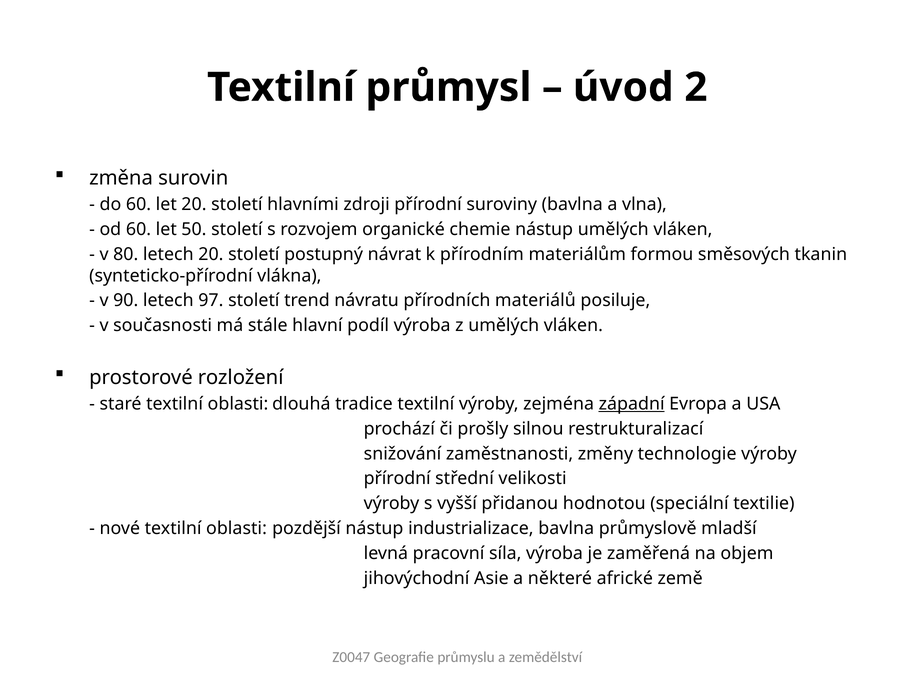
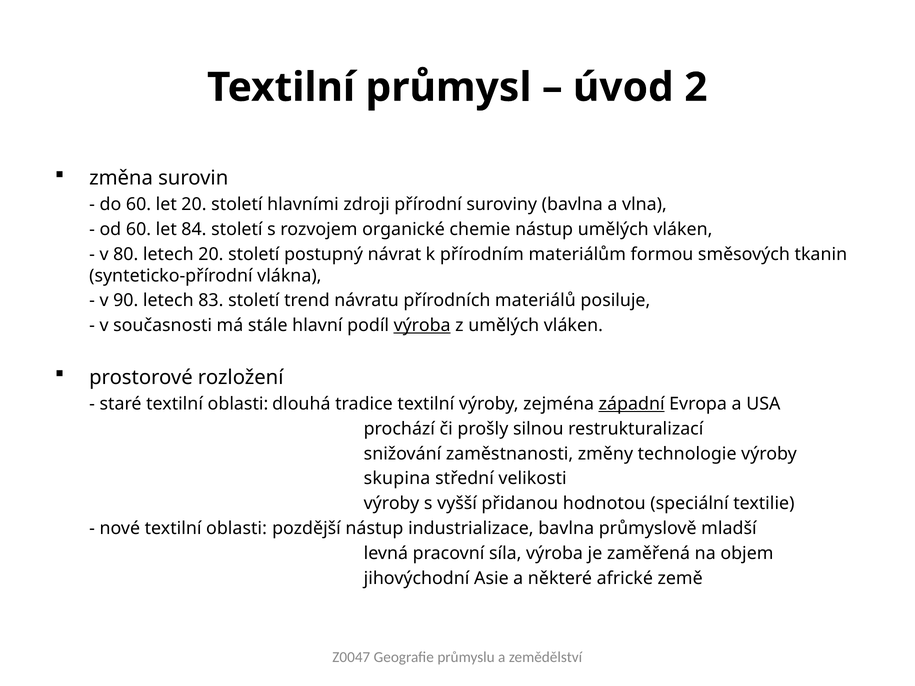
50: 50 -> 84
97: 97 -> 83
výroba at (422, 326) underline: none -> present
přírodní at (397, 479): přírodní -> skupina
